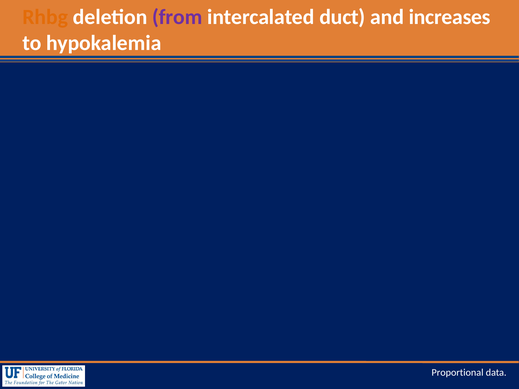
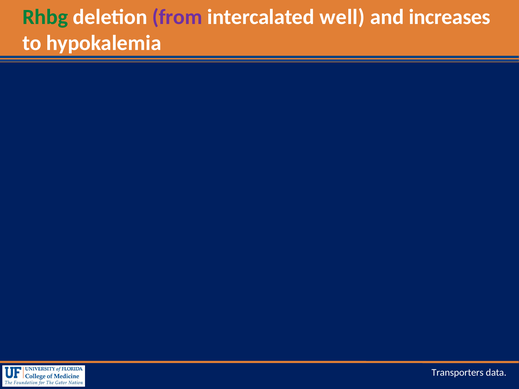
Rhbg colour: orange -> green
duct: duct -> well
Proportional: Proportional -> Transporters
